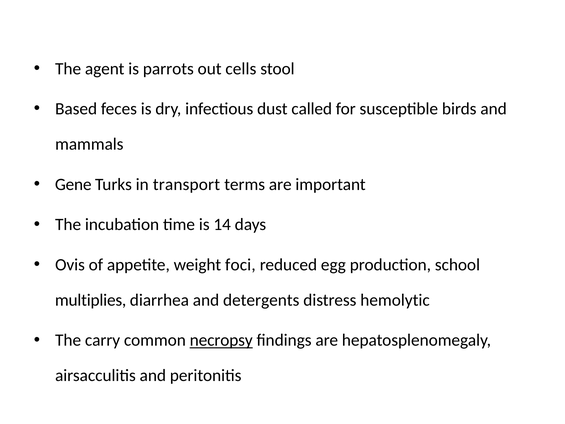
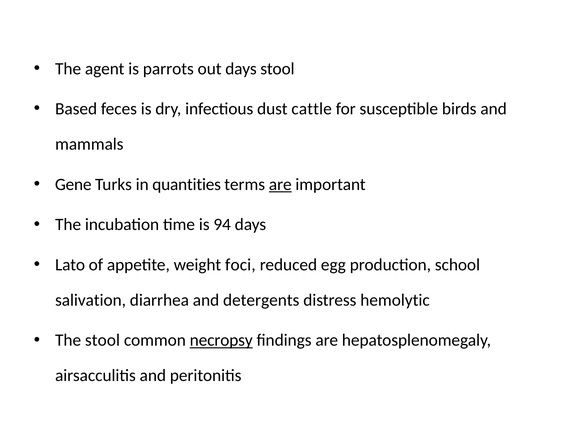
out cells: cells -> days
called: called -> cattle
transport: transport -> quantities
are at (280, 184) underline: none -> present
14: 14 -> 94
Ovis: Ovis -> Lato
multiplies: multiplies -> salivation
The carry: carry -> stool
